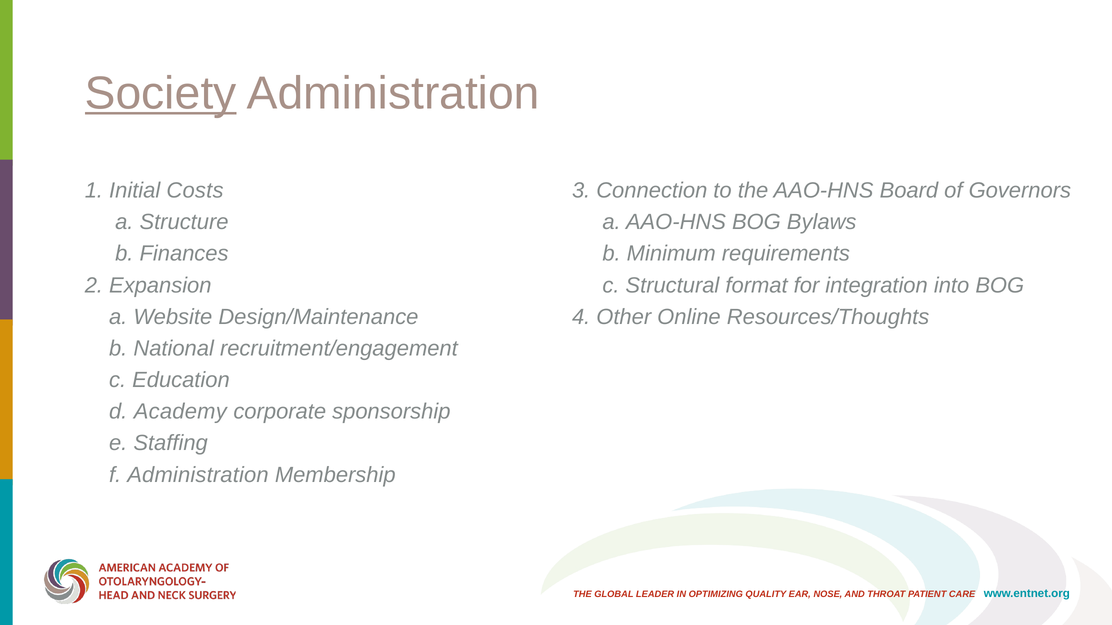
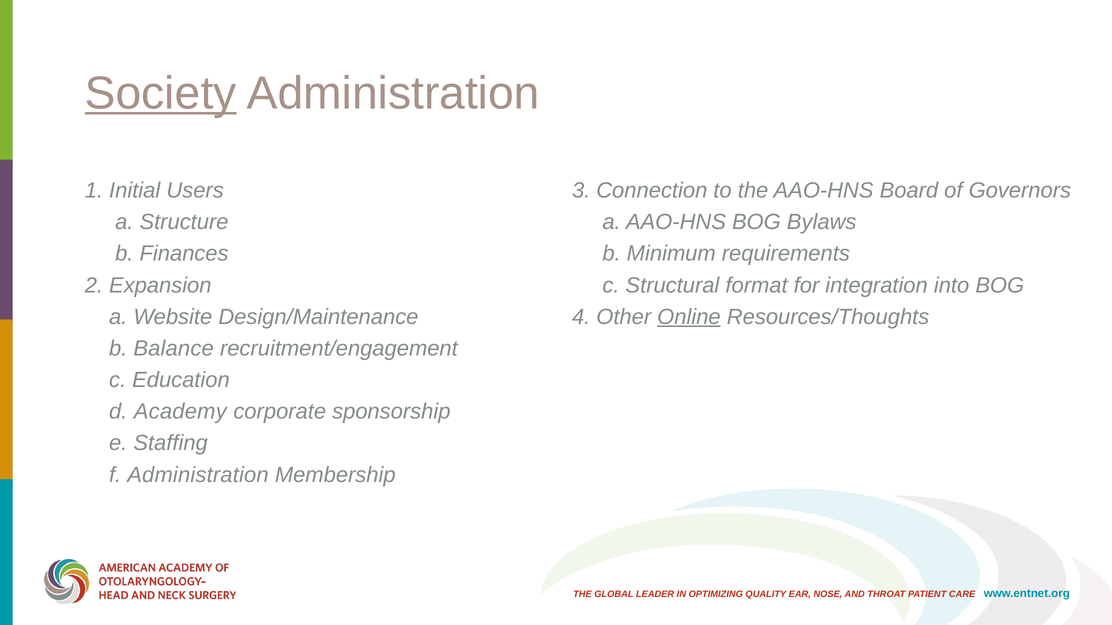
Costs: Costs -> Users
Online underline: none -> present
National: National -> Balance
